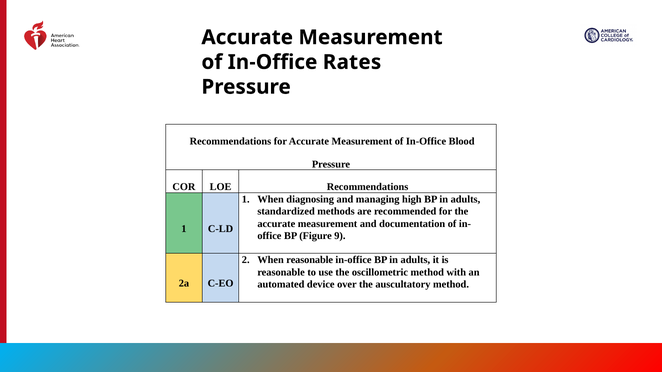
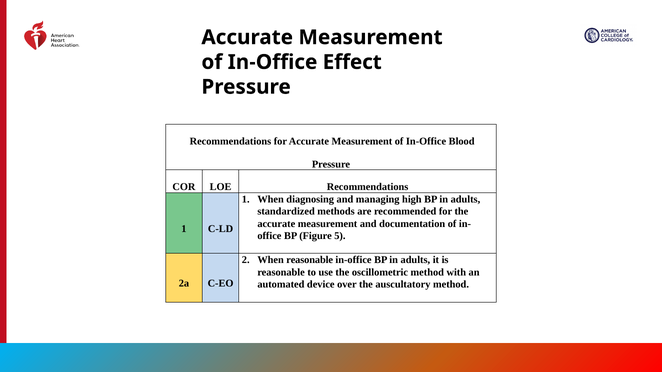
Rates: Rates -> Effect
9: 9 -> 5
